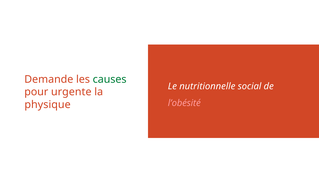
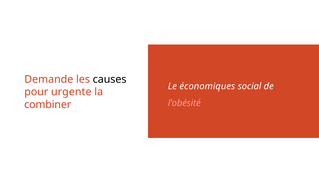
causes colour: green -> black
nutritionnelle: nutritionnelle -> économiques
physique: physique -> combiner
